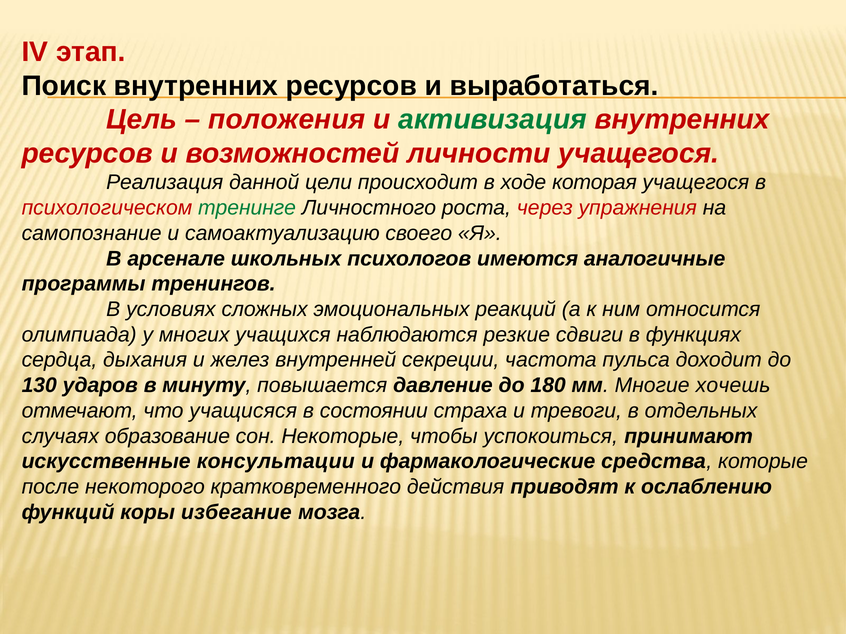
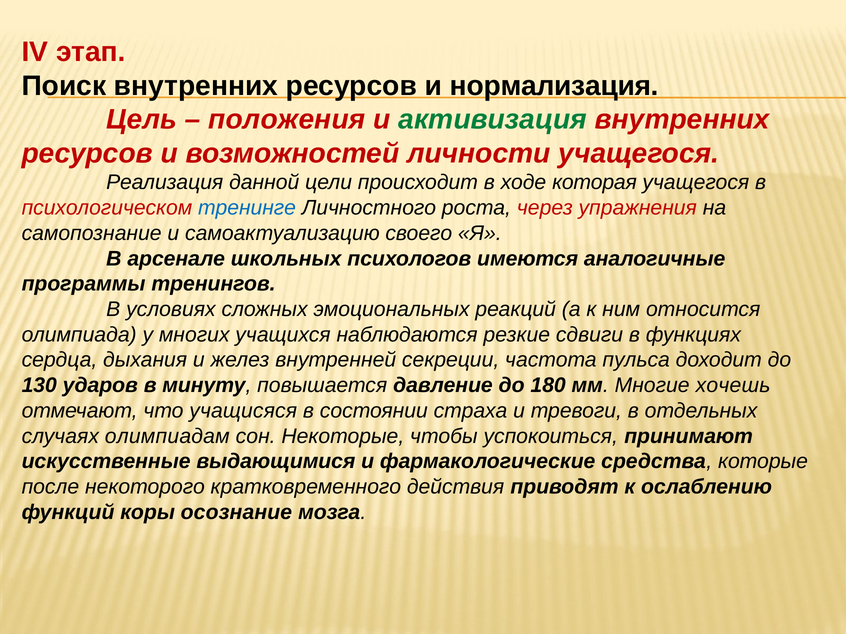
выработаться: выработаться -> нормализация
тренинге colour: green -> blue
образование: образование -> олимпиадам
консультации: консультации -> выдающимися
избегание: избегание -> осознание
